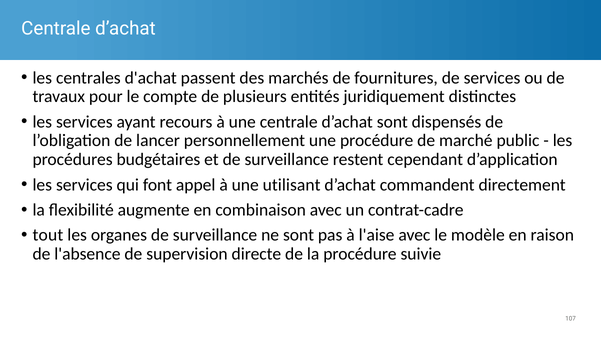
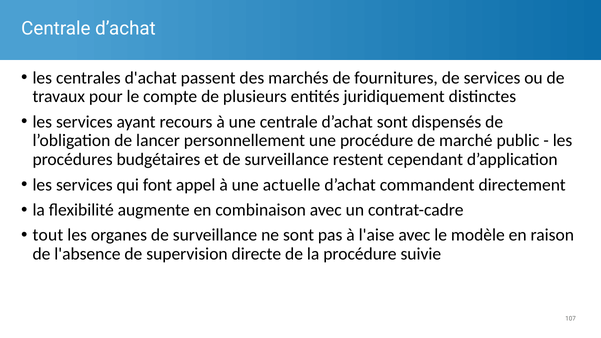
utilisant: utilisant -> actuelle
